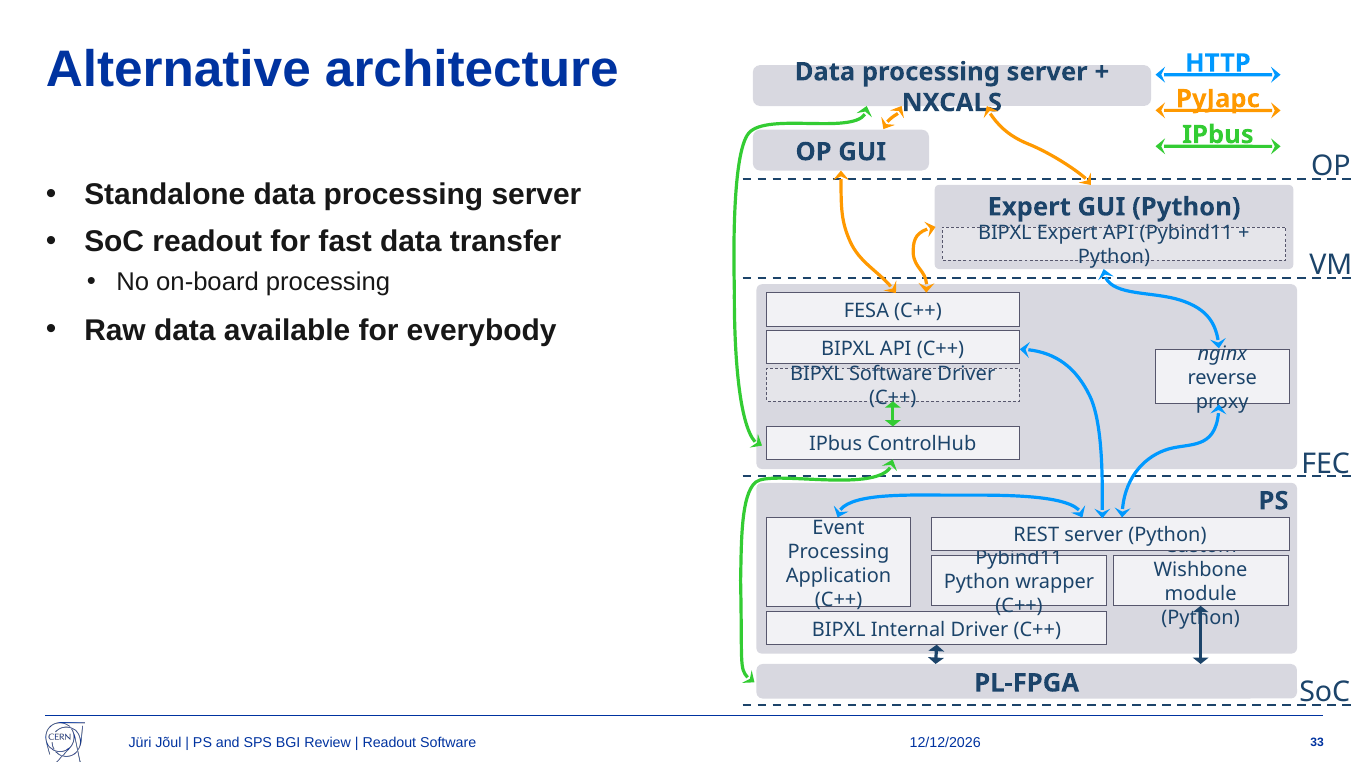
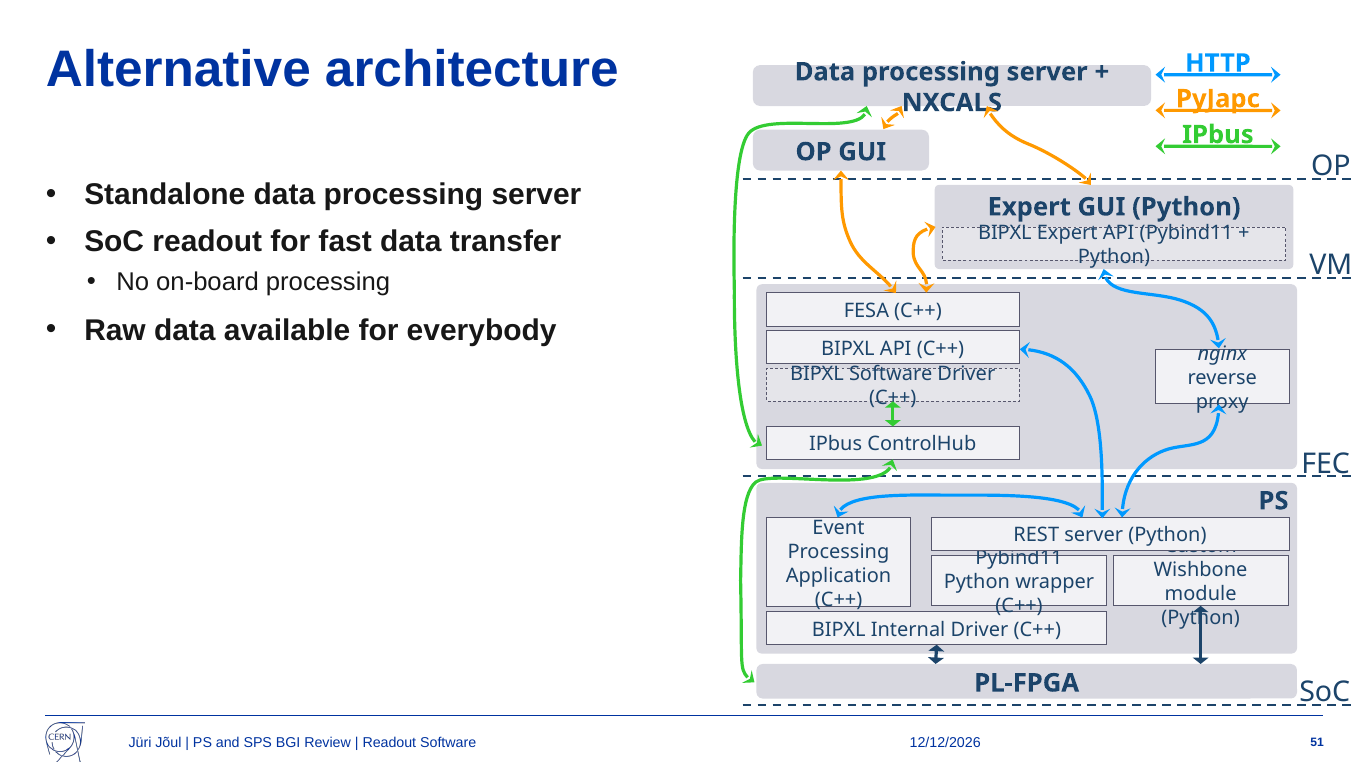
33: 33 -> 51
